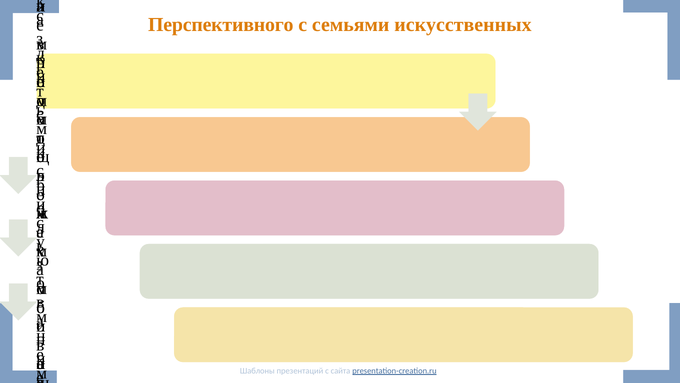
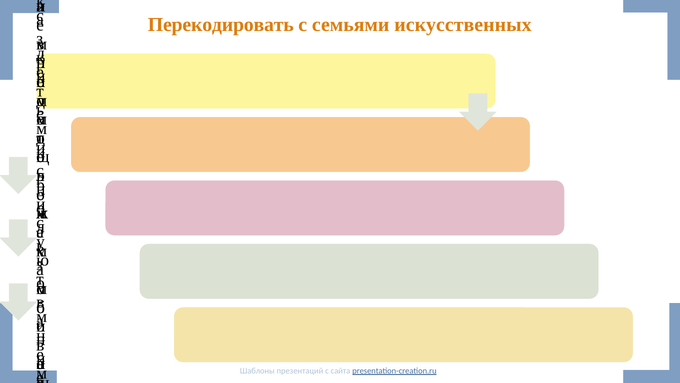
Перспективного: Перспективного -> Перекодировать
